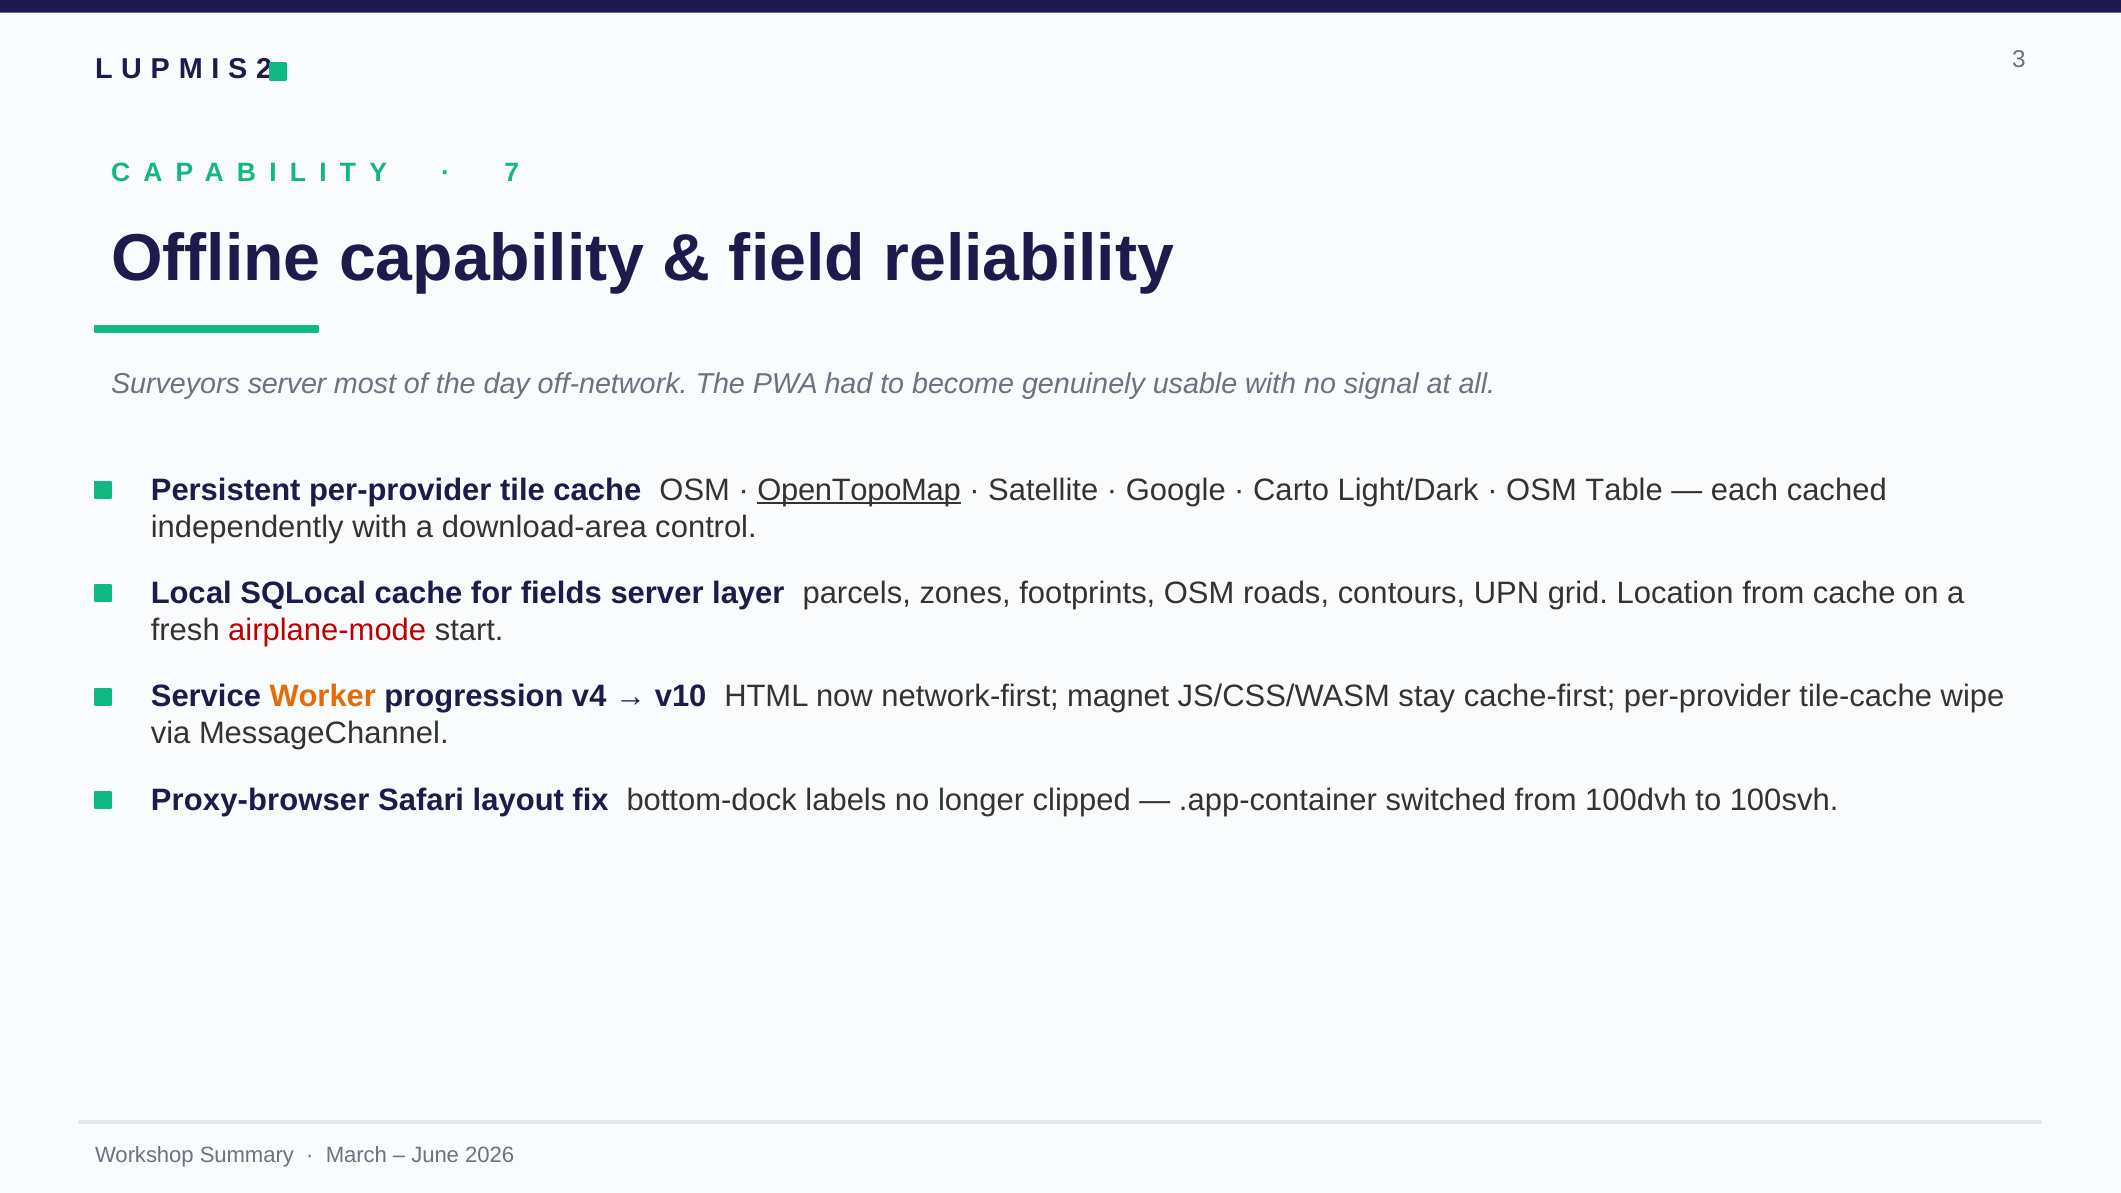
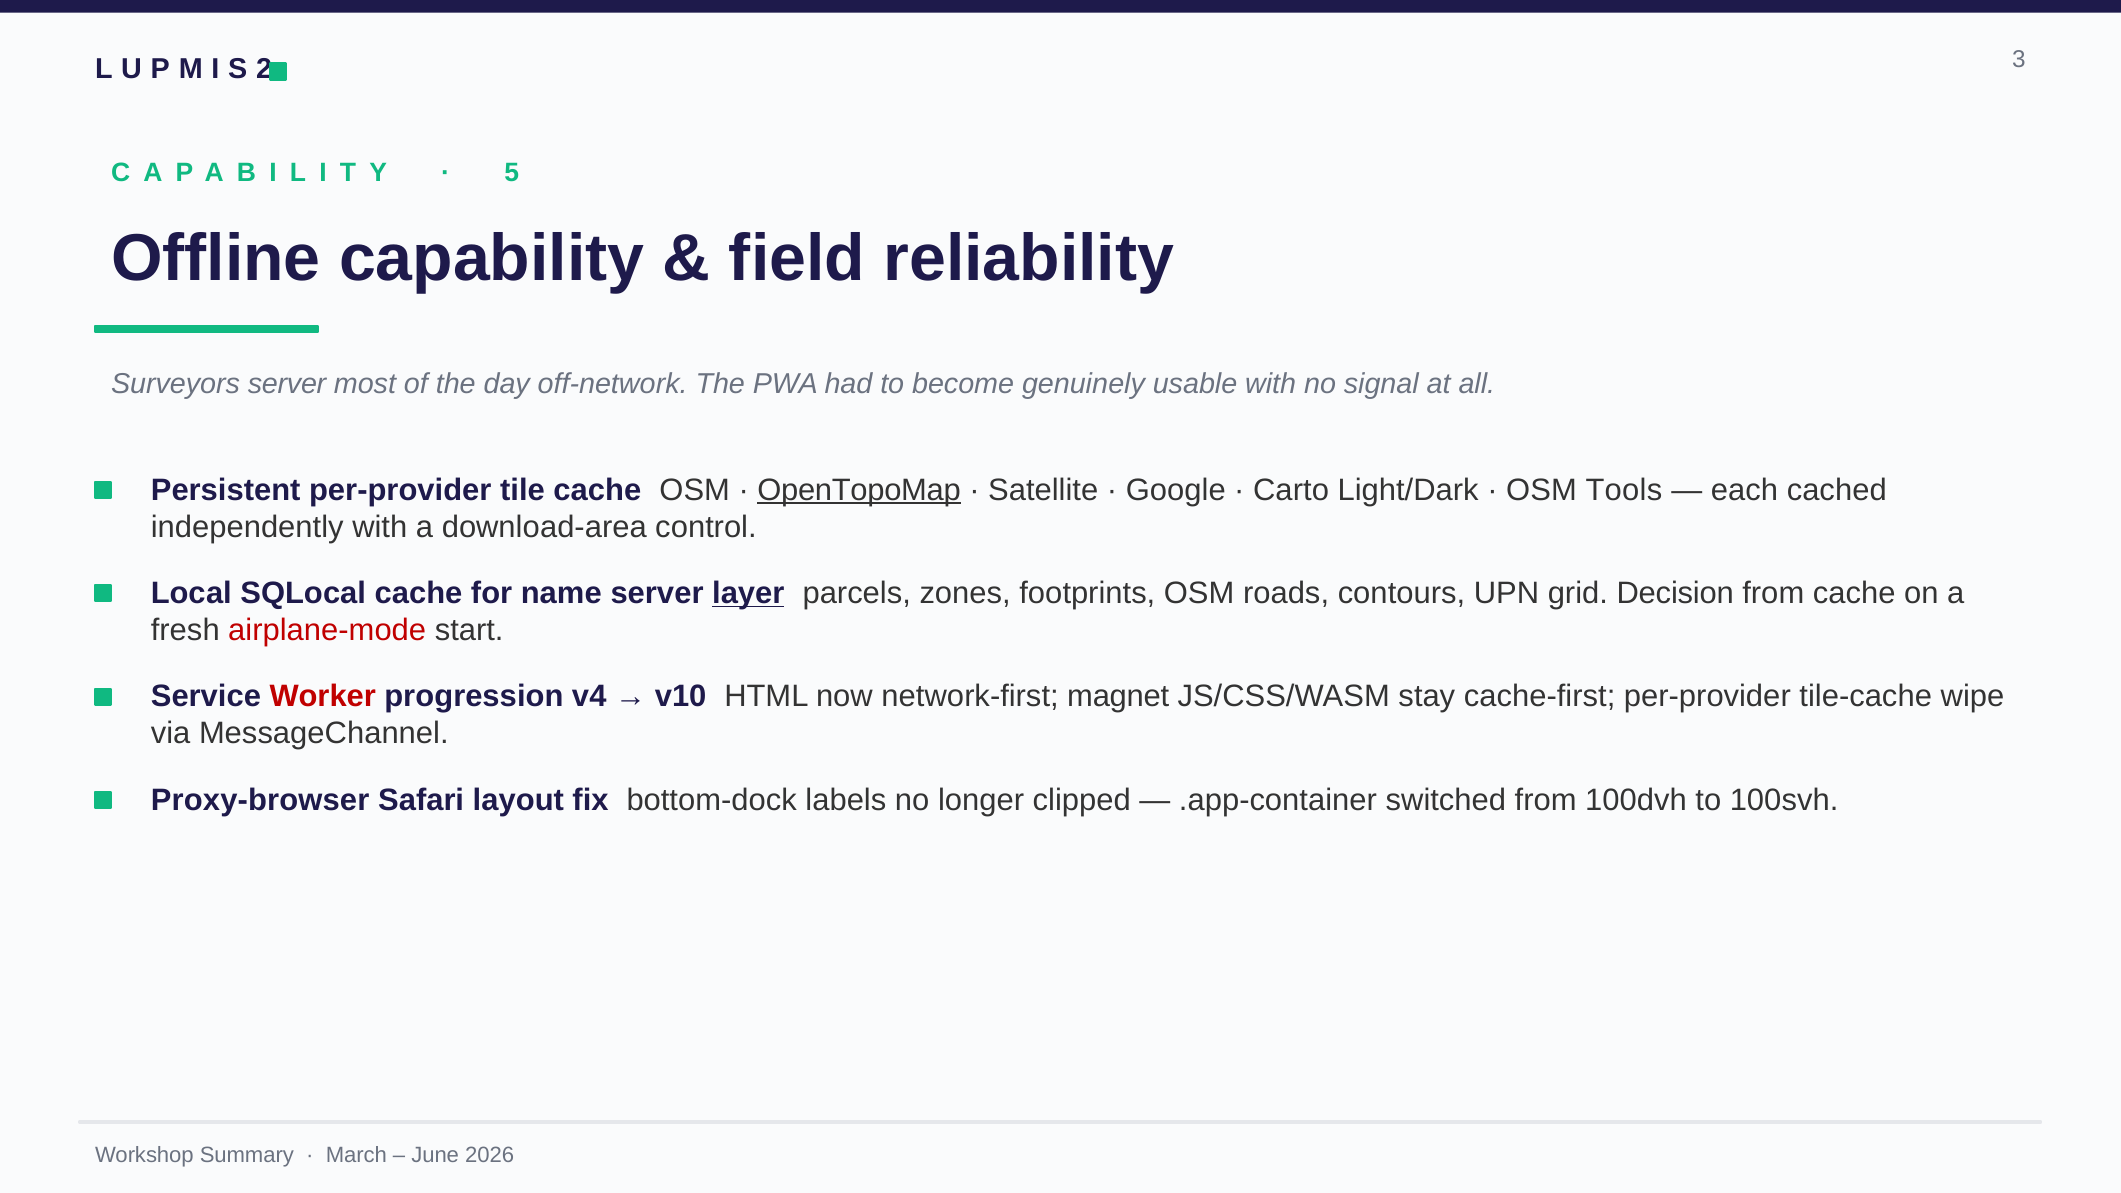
7: 7 -> 5
Table: Table -> Tools
fields: fields -> name
layer underline: none -> present
Location: Location -> Decision
Worker colour: orange -> red
